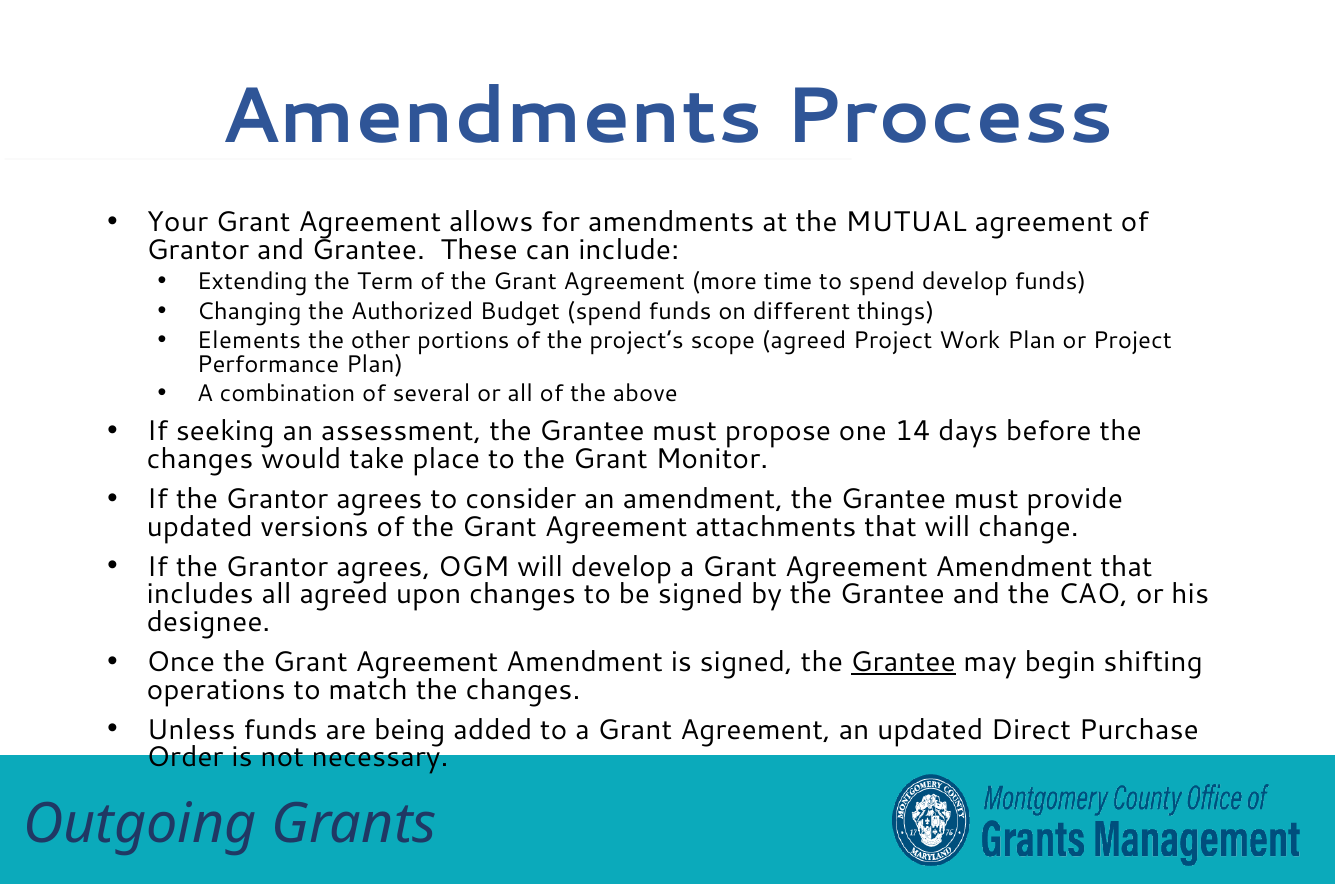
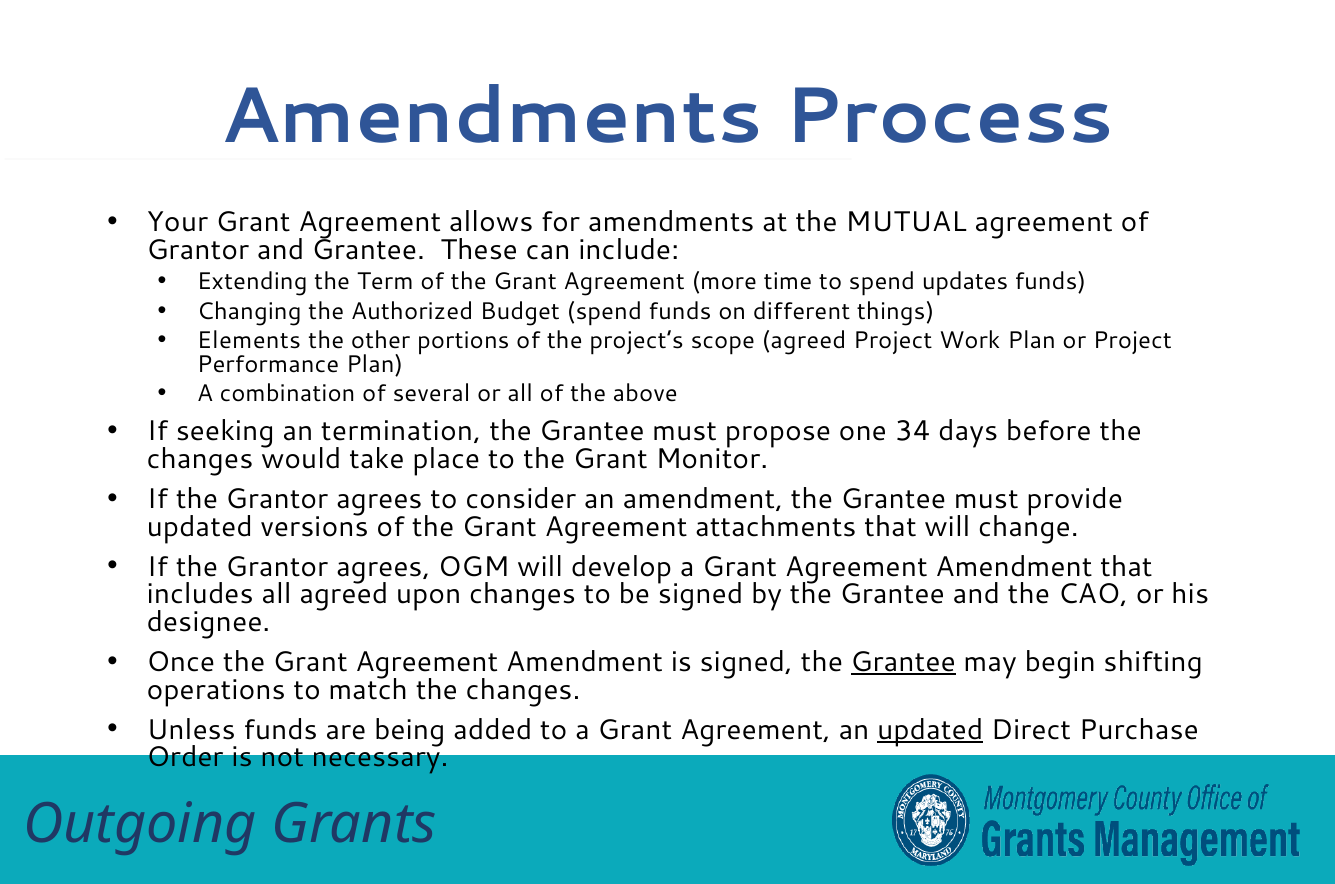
spend develop: develop -> updates
assessment: assessment -> termination
14: 14 -> 34
updated at (930, 729) underline: none -> present
